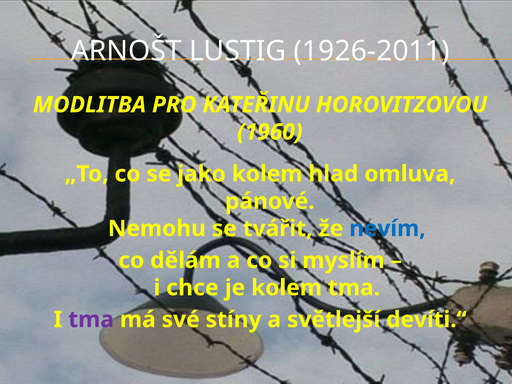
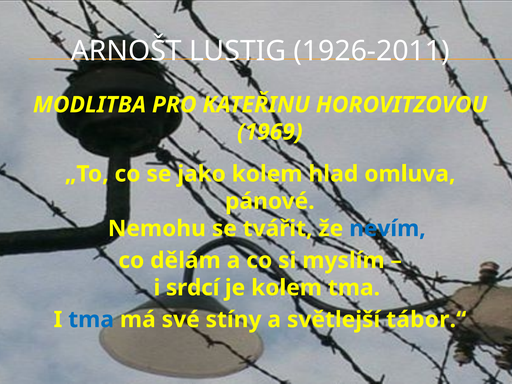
1960: 1960 -> 1969
chce: chce -> srdcí
tma at (91, 320) colour: purple -> blue
devíti.“: devíti.“ -> tábor.“
